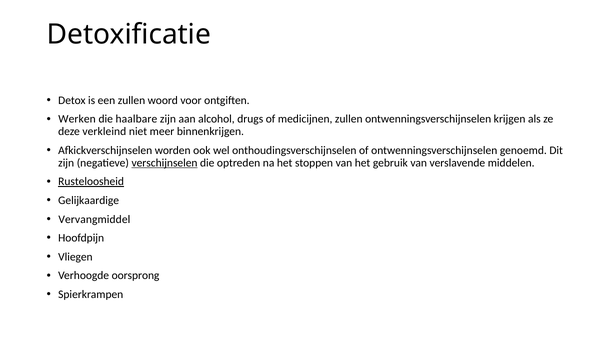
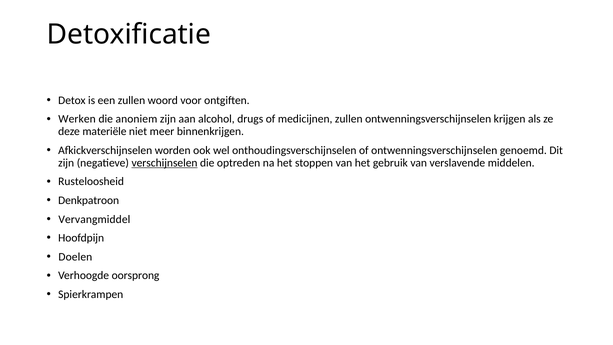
haalbare: haalbare -> anoniem
verkleind: verkleind -> materiële
Rusteloosheid underline: present -> none
Gelijkaardige: Gelijkaardige -> Denkpatroon
Vliegen: Vliegen -> Doelen
